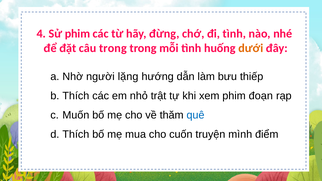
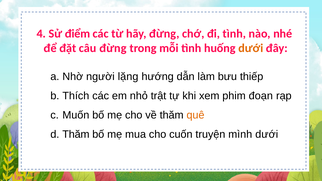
Sử phim: phim -> điểm
câu trong: trong -> đừng
quê colour: blue -> orange
Thích at (76, 135): Thích -> Thăm
mình điểm: điểm -> dưới
